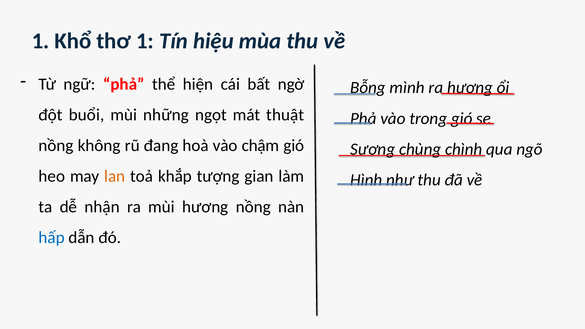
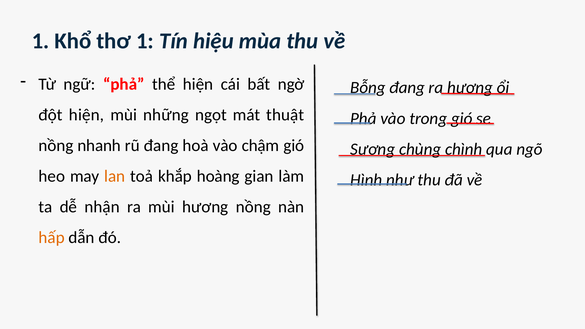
mình at (407, 88): mình -> đang
đột buổi: buổi -> hiện
không: không -> nhanh
tượng: tượng -> hoàng
hấp colour: blue -> orange
